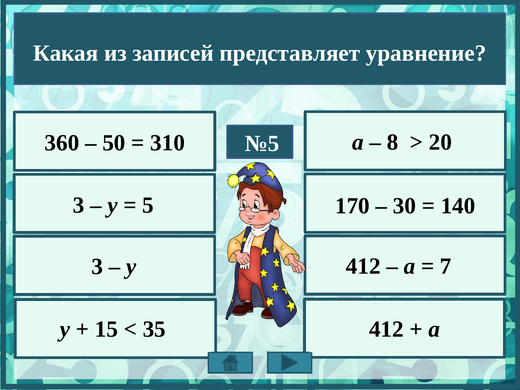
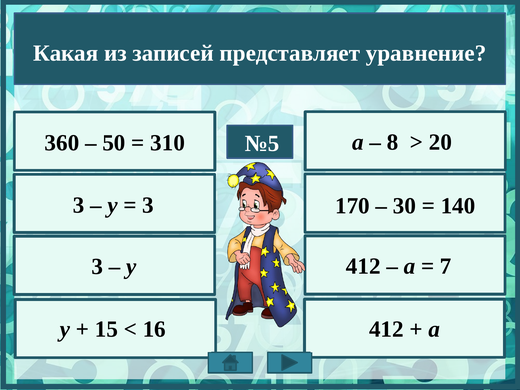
5 at (148, 205): 5 -> 3
35: 35 -> 16
